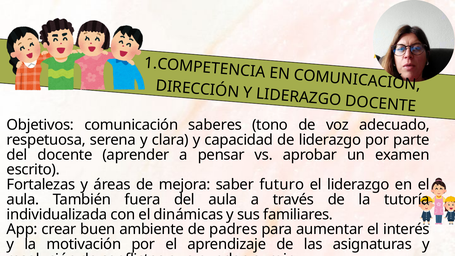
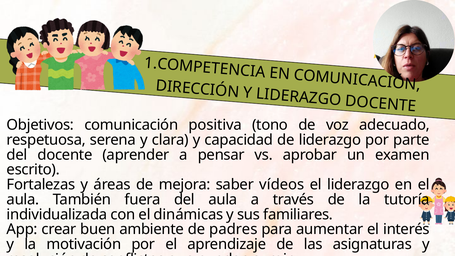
saberes: saberes -> positiva
futuro: futuro -> vídeos
